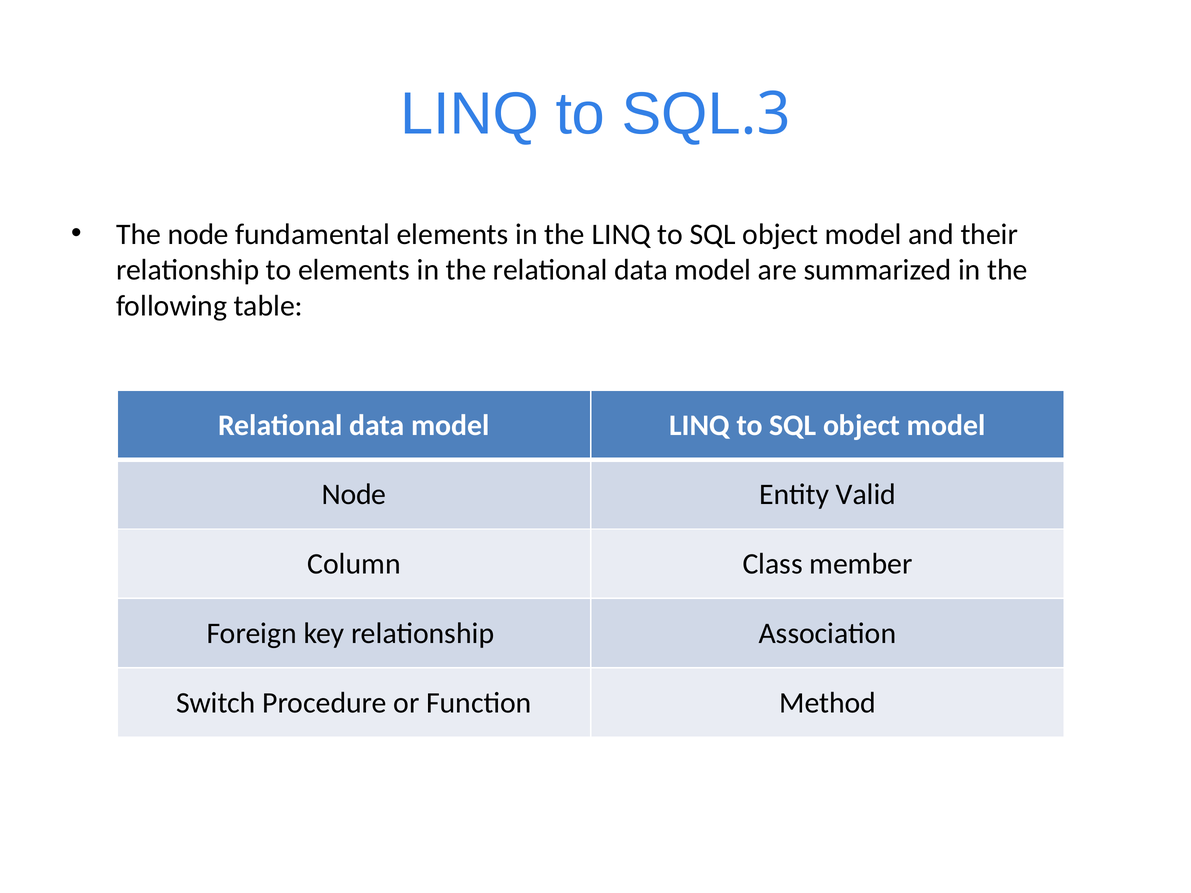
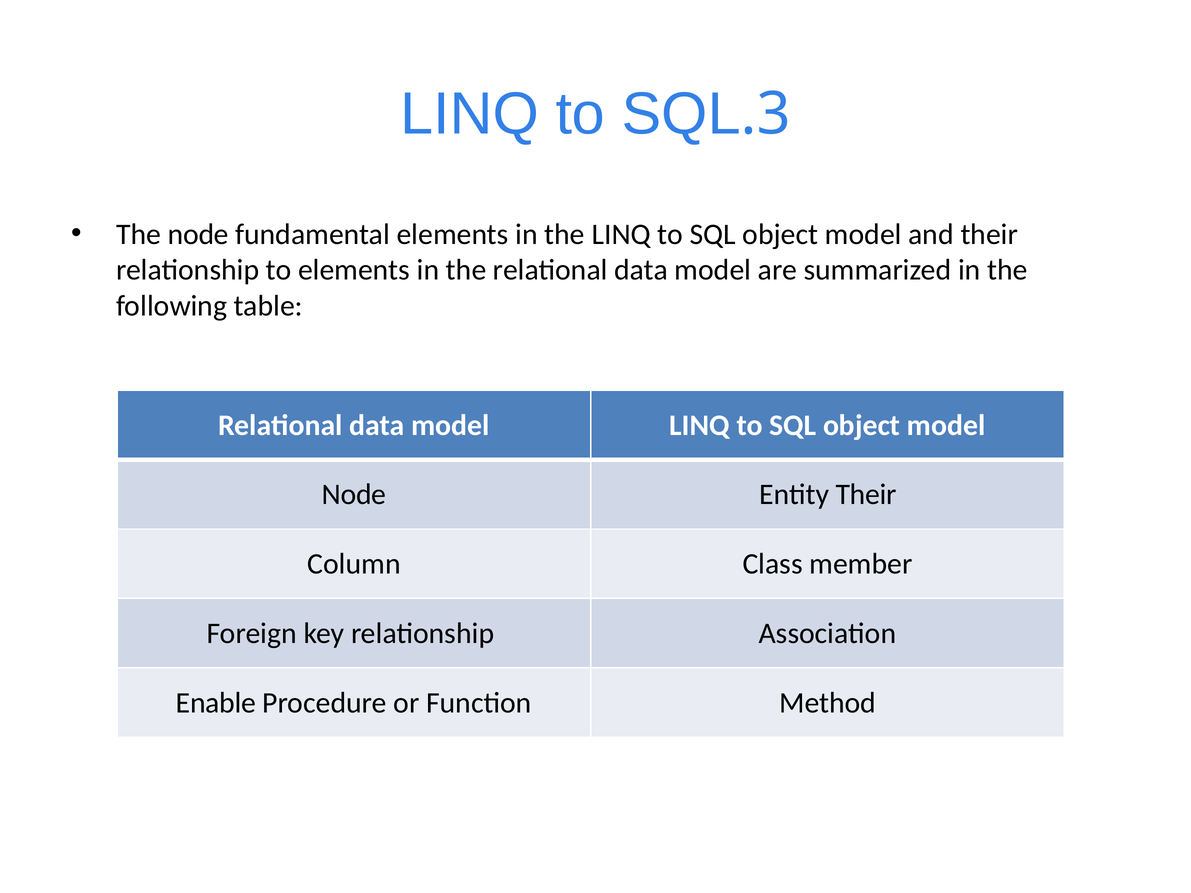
Entity Valid: Valid -> Their
Switch: Switch -> Enable
